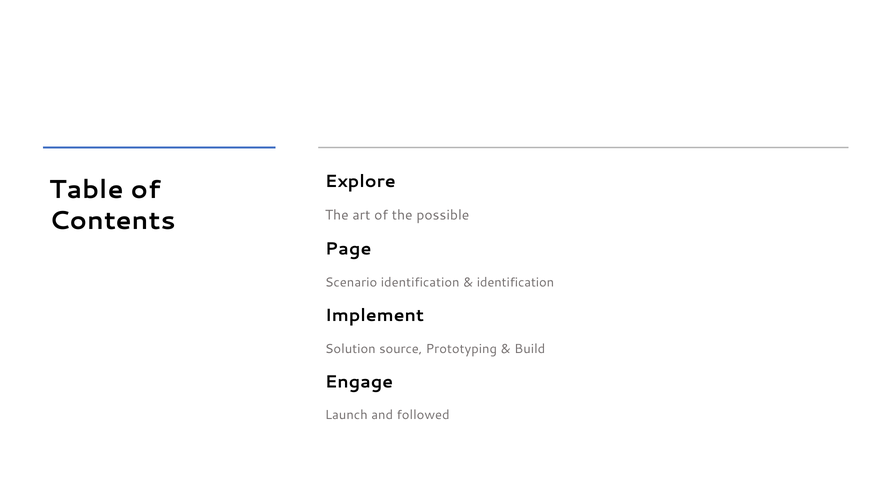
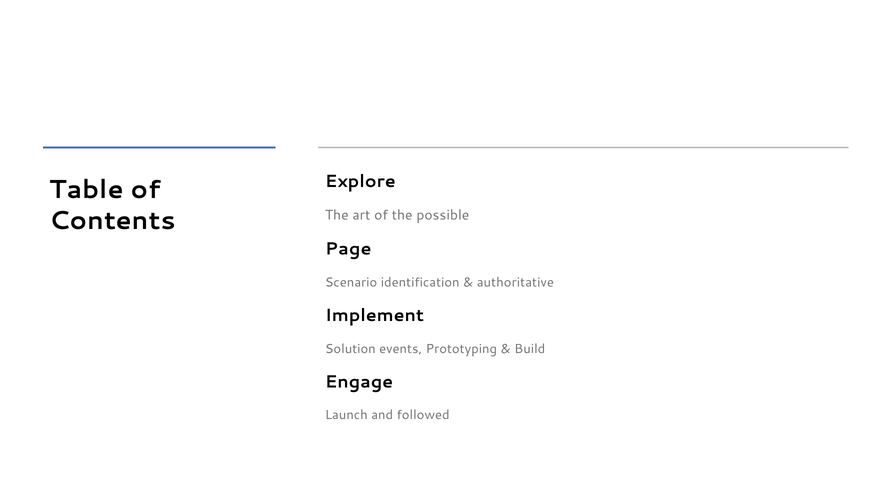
identification at (515, 282): identification -> authoritative
source: source -> events
